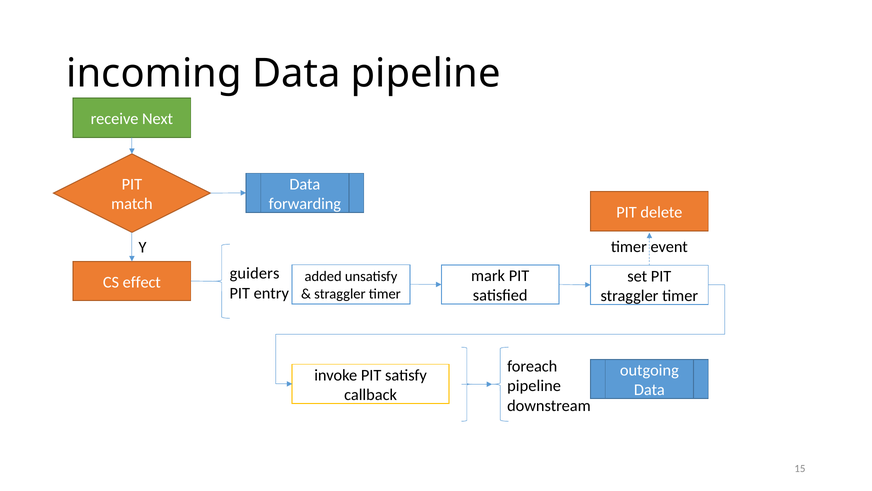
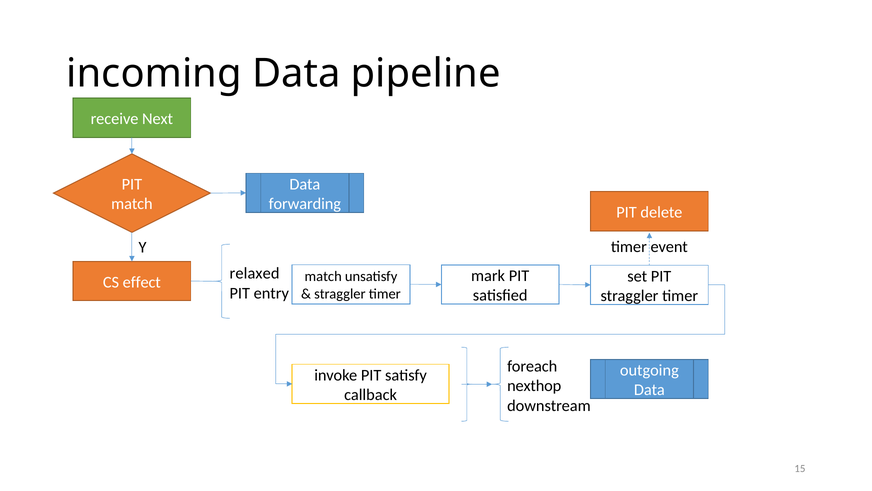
guiders: guiders -> relaxed
added at (323, 276): added -> match
pipeline at (534, 386): pipeline -> nexthop
